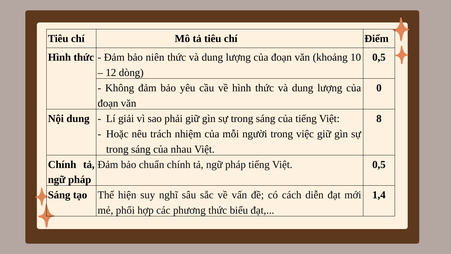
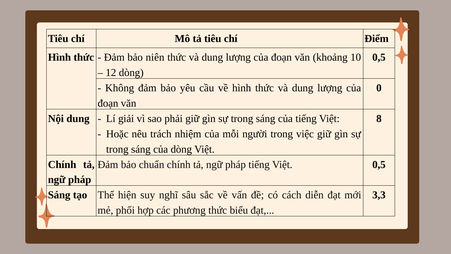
của nhau: nhau -> dòng
1,4: 1,4 -> 3,3
